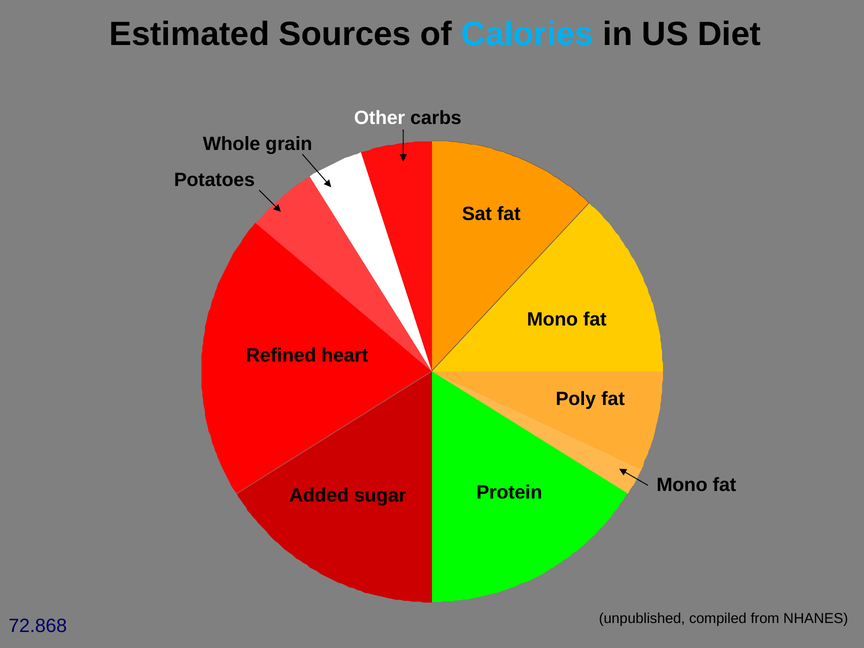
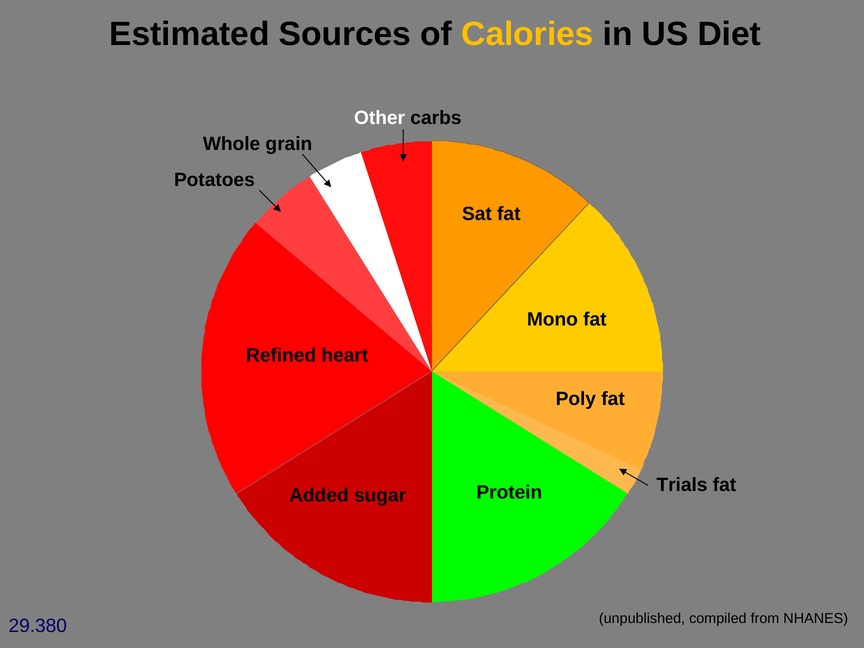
Calories colour: light blue -> yellow
Mono at (682, 485): Mono -> Trials
72.868: 72.868 -> 29.380
